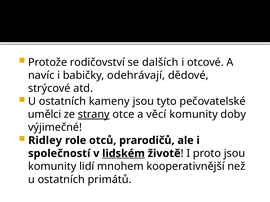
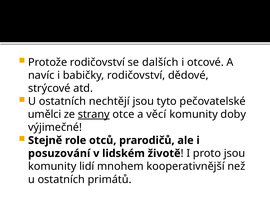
babičky odehrávají: odehrávají -> rodičovství
kameny: kameny -> nechtějí
Ridley: Ridley -> Stejně
společností: společností -> posuzování
lidském underline: present -> none
